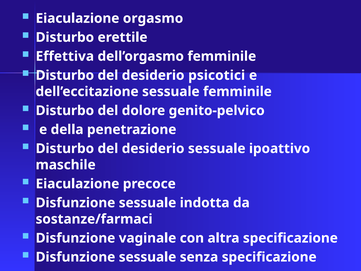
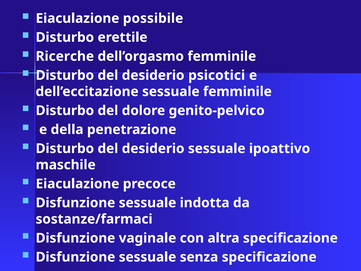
orgasmo: orgasmo -> possibile
Effettiva: Effettiva -> Ricerche
